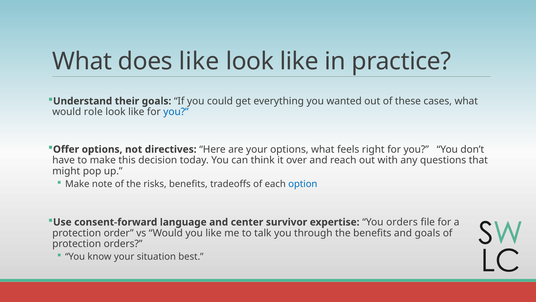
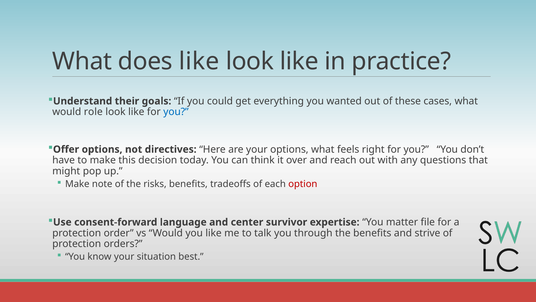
option colour: blue -> red
You orders: orders -> matter
and goals: goals -> strive
